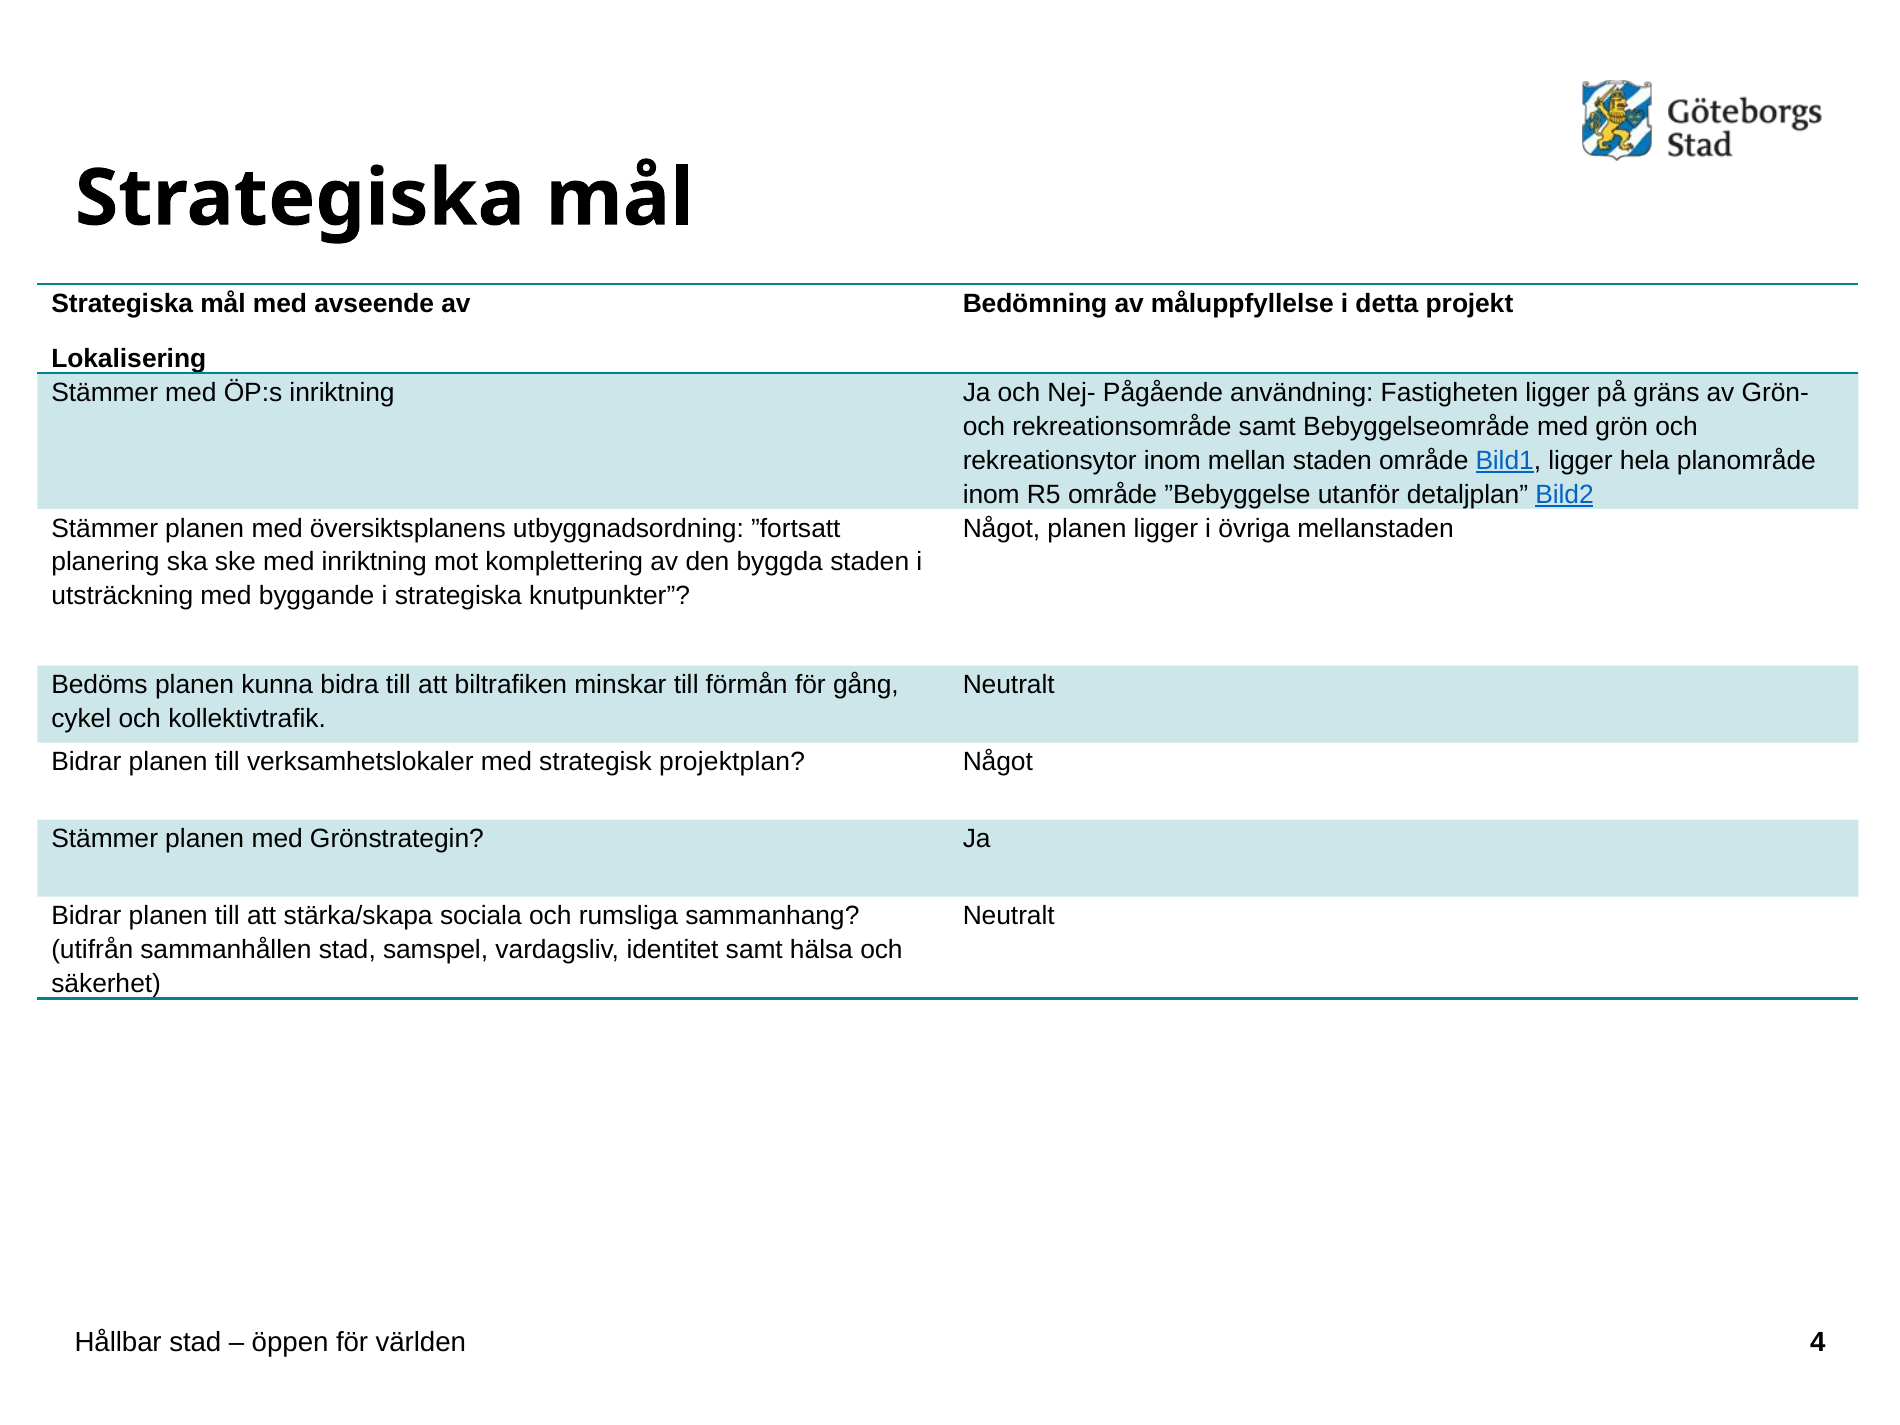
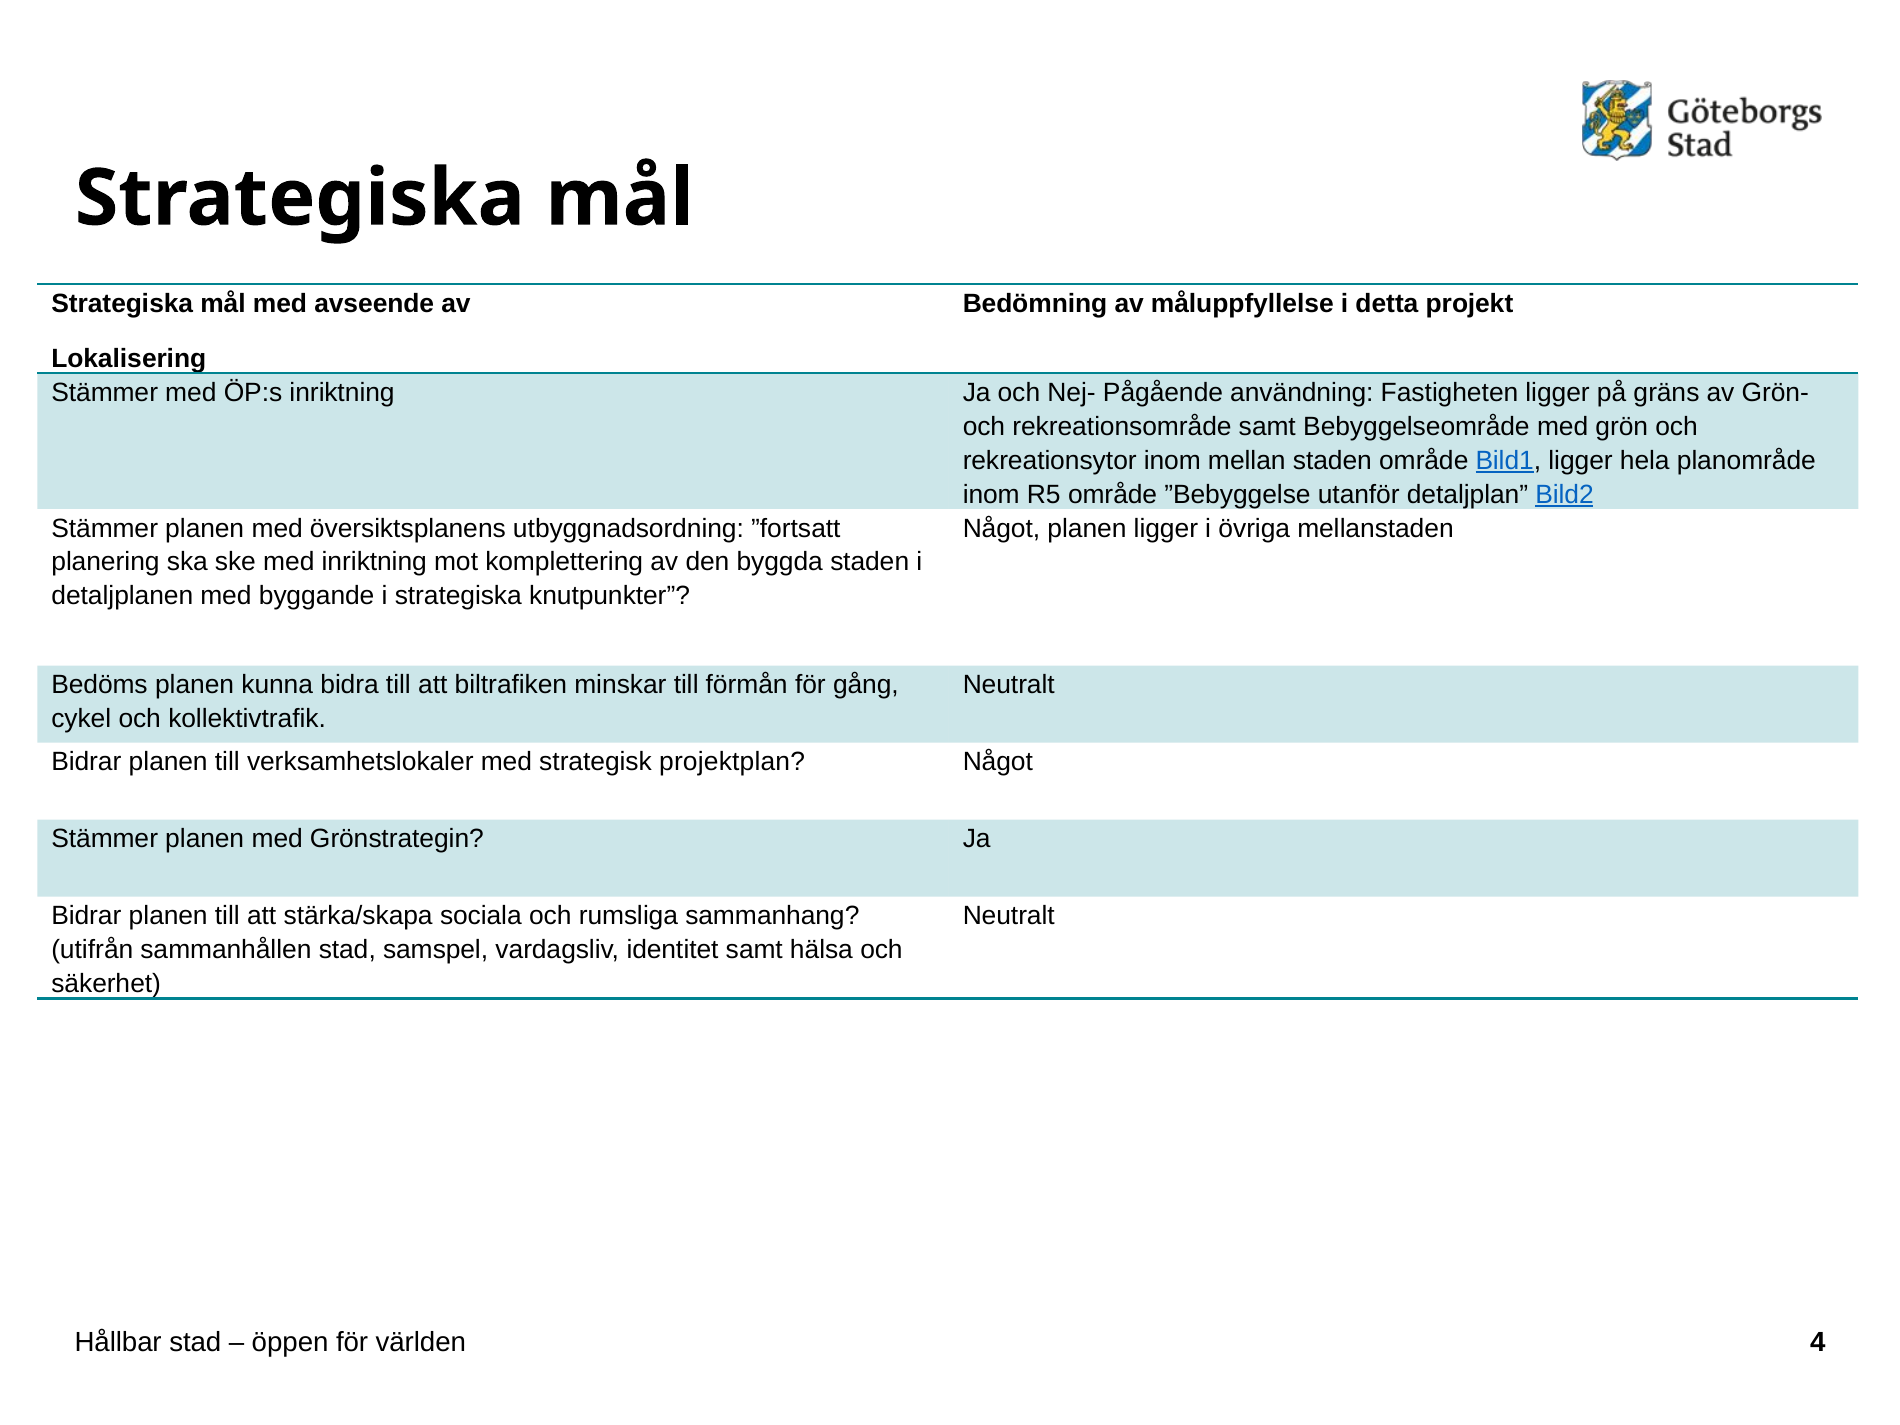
utsträckning: utsträckning -> detaljplanen
